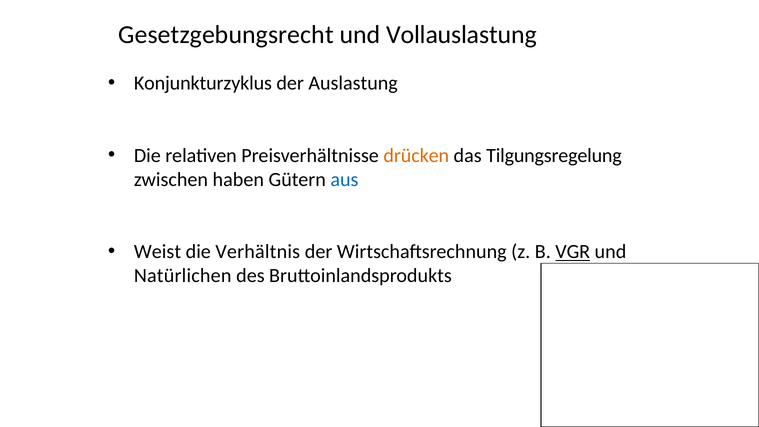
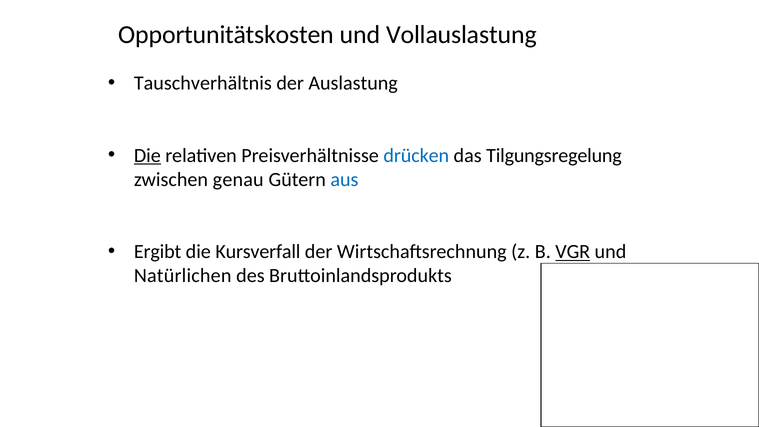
Gesetzgebungsrecht: Gesetzgebungsrecht -> Opportunitätskosten
Konjunkturzyklus: Konjunkturzyklus -> Tauschverhältnis
Die at (147, 155) underline: none -> present
drücken colour: orange -> blue
haben: haben -> genau
Weist: Weist -> Ergibt
Verhältnis: Verhältnis -> Kursverfall
